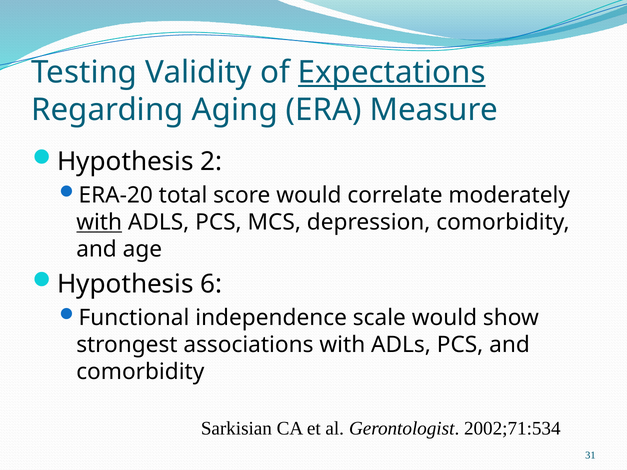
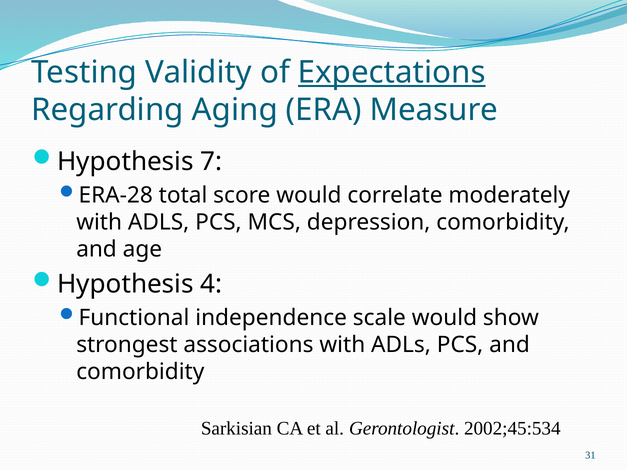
2: 2 -> 7
ERA-20: ERA-20 -> ERA-28
with at (99, 222) underline: present -> none
6: 6 -> 4
2002;71:534: 2002;71:534 -> 2002;45:534
